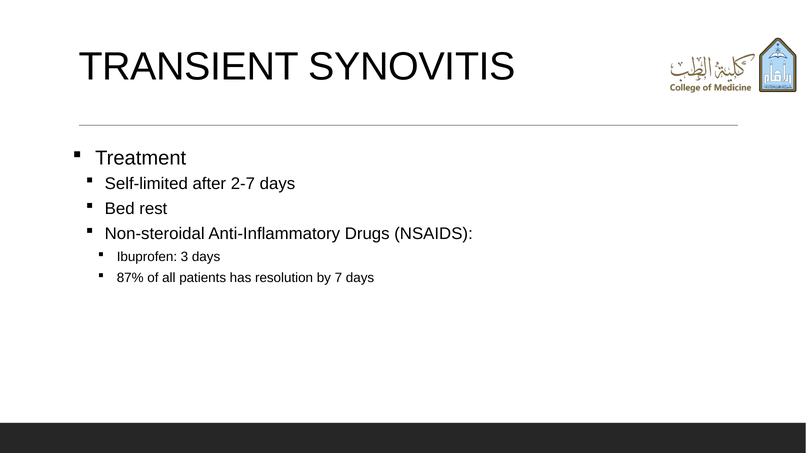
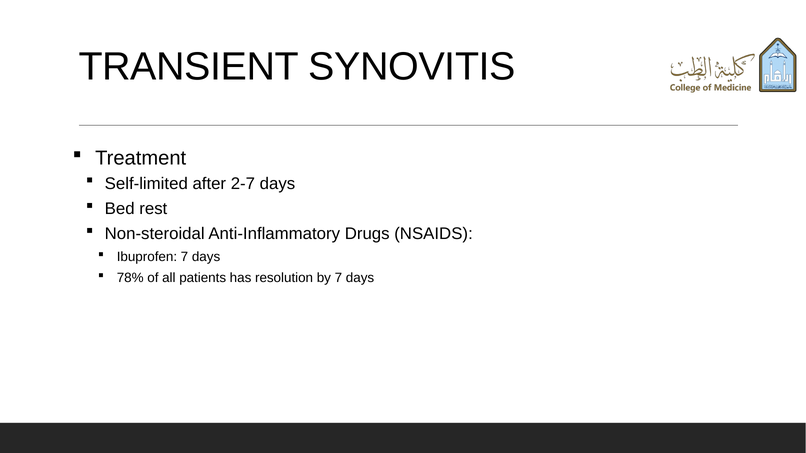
Ibuprofen 3: 3 -> 7
87%: 87% -> 78%
